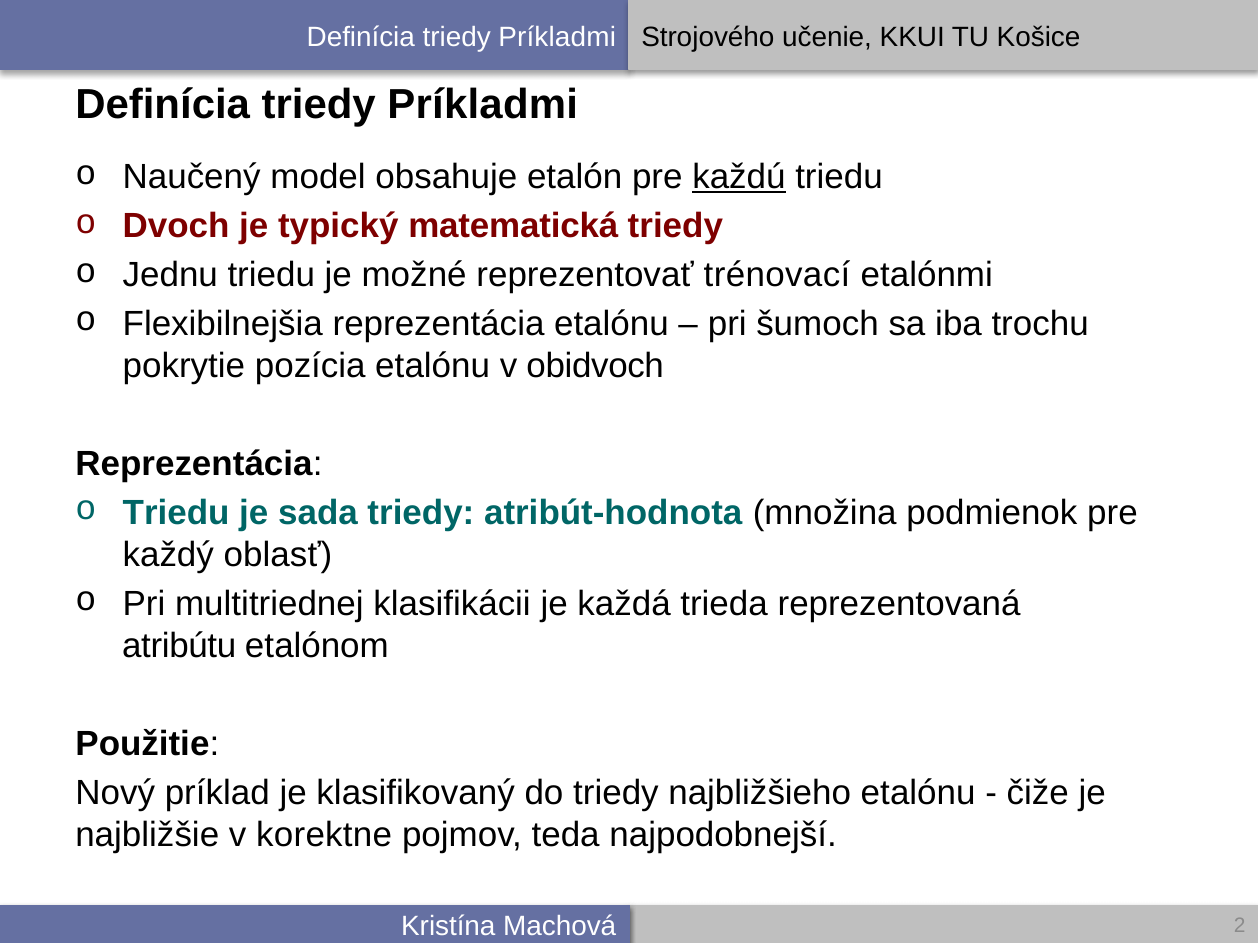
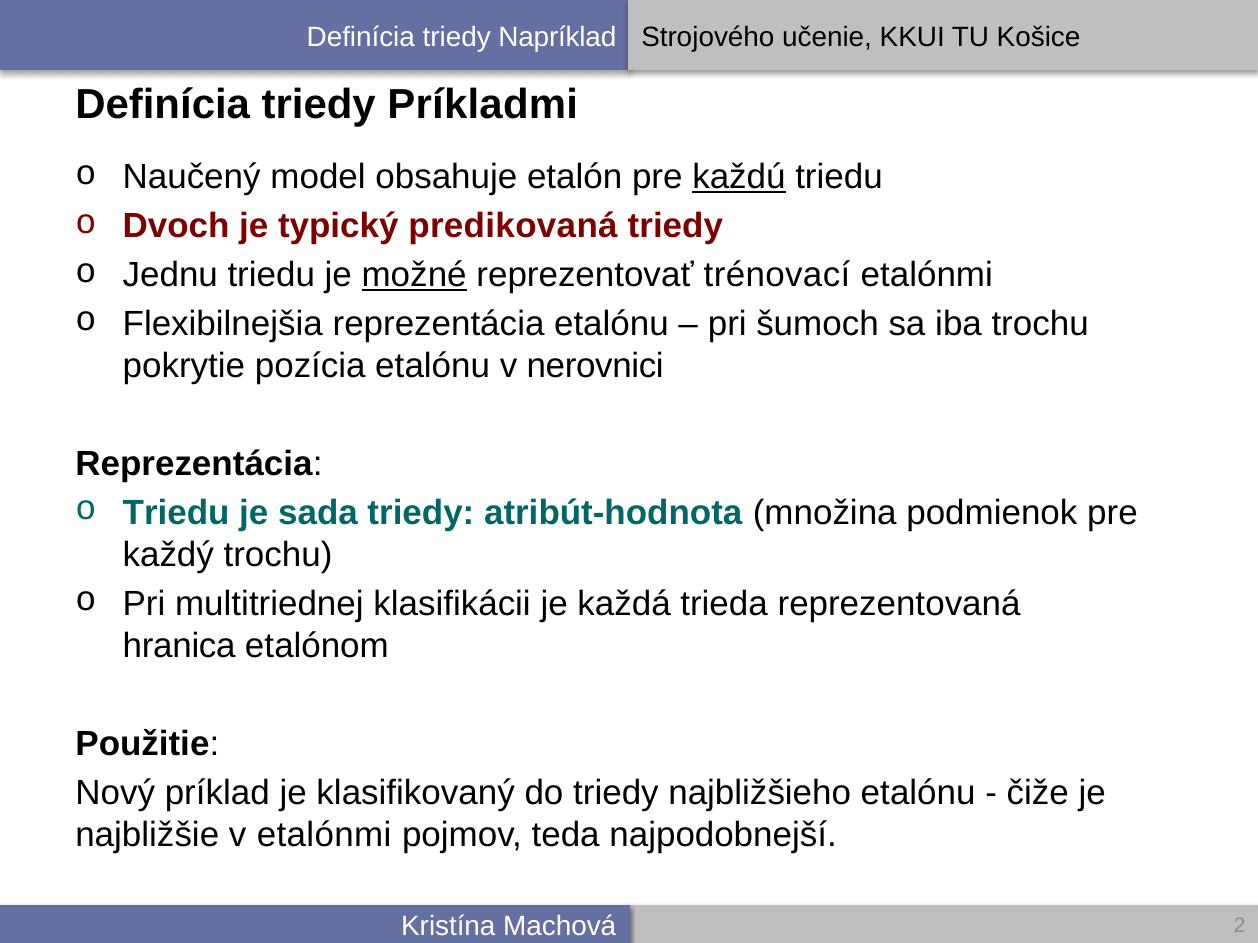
Príkladmi at (557, 37): Príkladmi -> Napríklad
matematická: matematická -> predikovaná
možné underline: none -> present
obidvoch: obidvoch -> nerovnici
každý oblasť: oblasť -> trochu
atribútu: atribútu -> hranica
v korektne: korektne -> etalónmi
